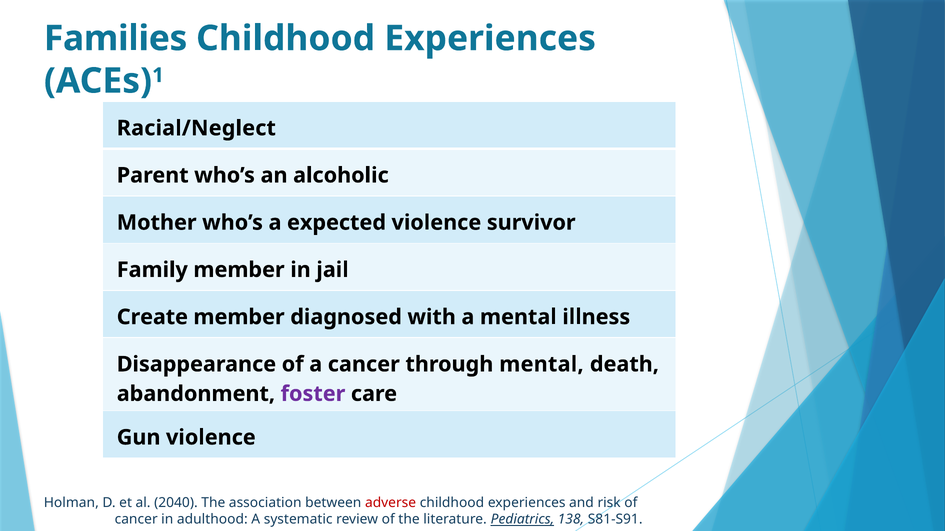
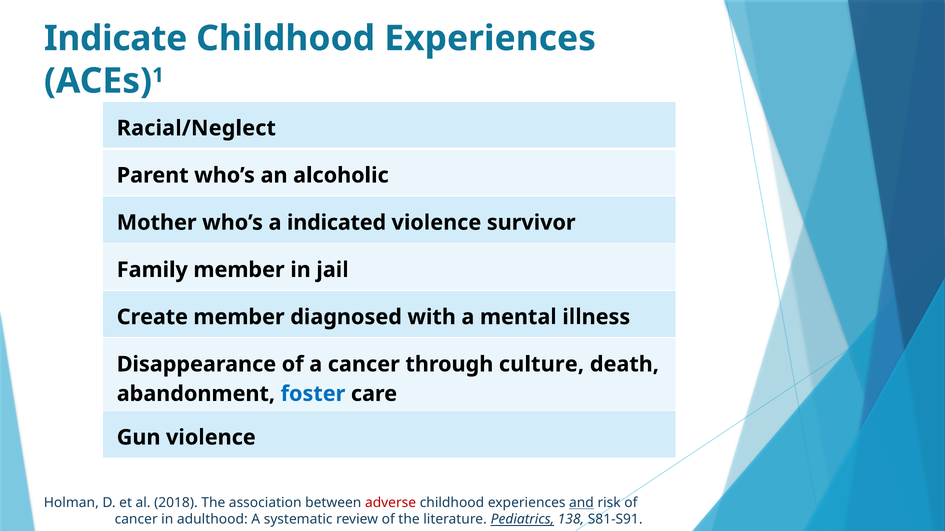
Families: Families -> Indicate
expected: expected -> indicated
through mental: mental -> culture
foster colour: purple -> blue
2040: 2040 -> 2018
and underline: none -> present
